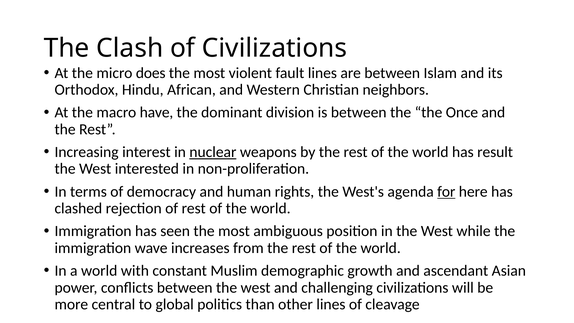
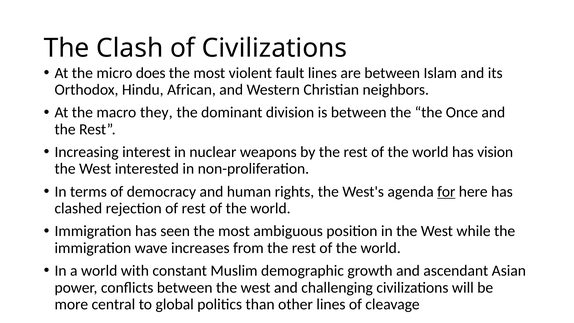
have: have -> they
nuclear underline: present -> none
result: result -> vision
